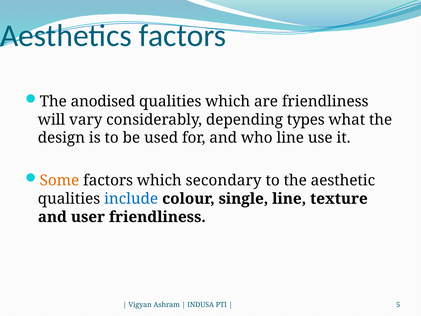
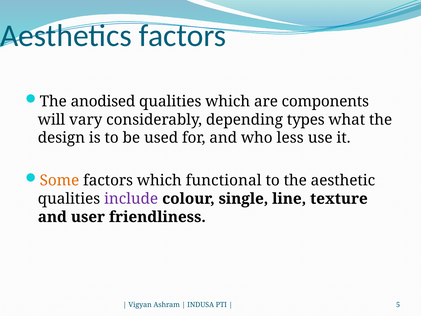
are friendliness: friendliness -> components
who line: line -> less
secondary: secondary -> functional
include colour: blue -> purple
